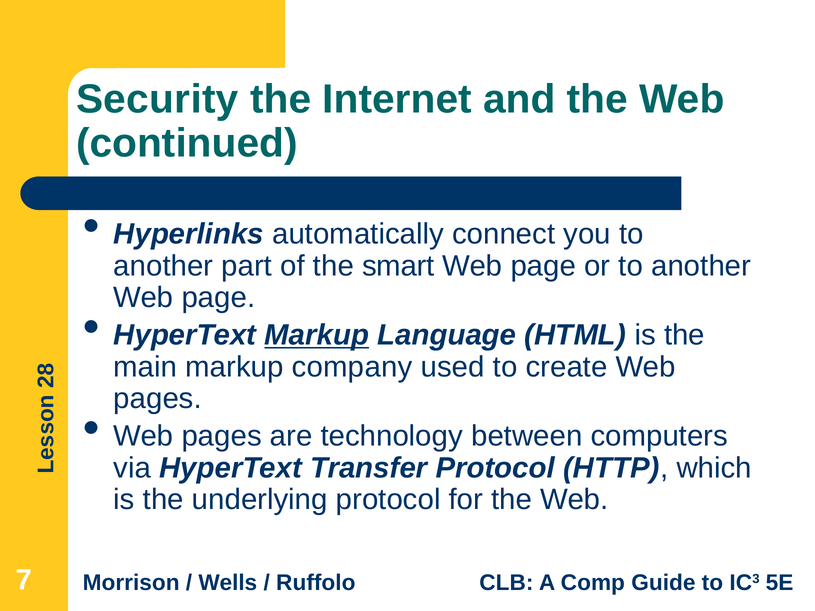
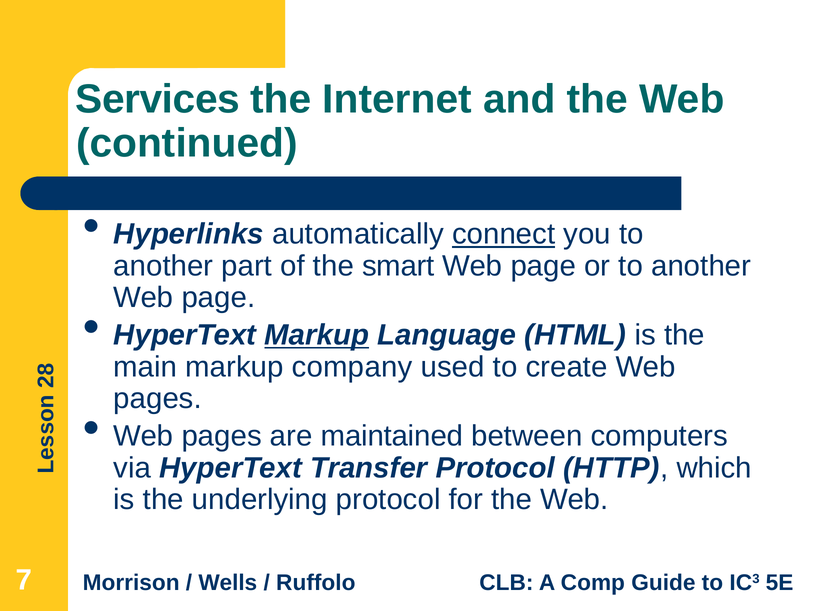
Security: Security -> Services
connect underline: none -> present
technology: technology -> maintained
